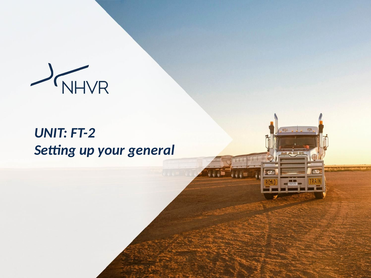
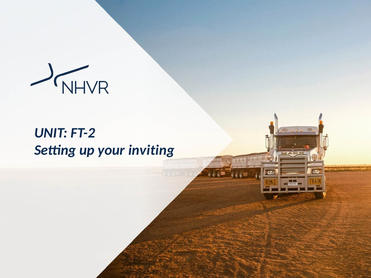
general: general -> inviting
